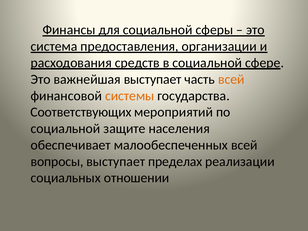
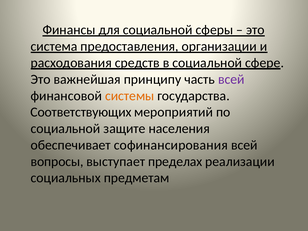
важнейшая выступает: выступает -> принципу
всей at (231, 79) colour: orange -> purple
малообеспеченных: малообеспеченных -> софинансирования
отношении: отношении -> предметам
